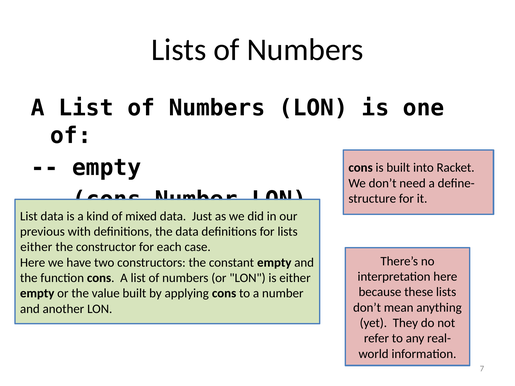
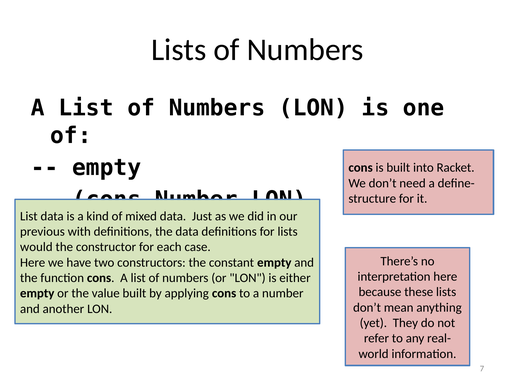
either at (36, 247): either -> would
